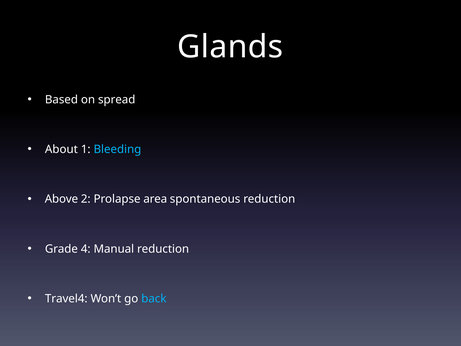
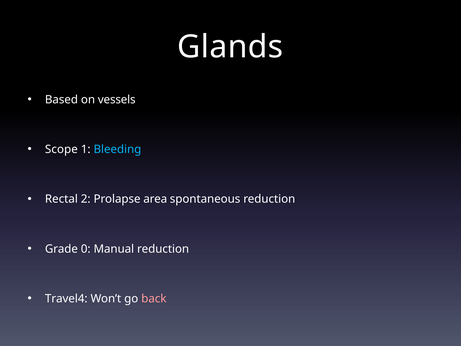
spread: spread -> vessels
About: About -> Scope
Above: Above -> Rectal
4: 4 -> 0
back colour: light blue -> pink
